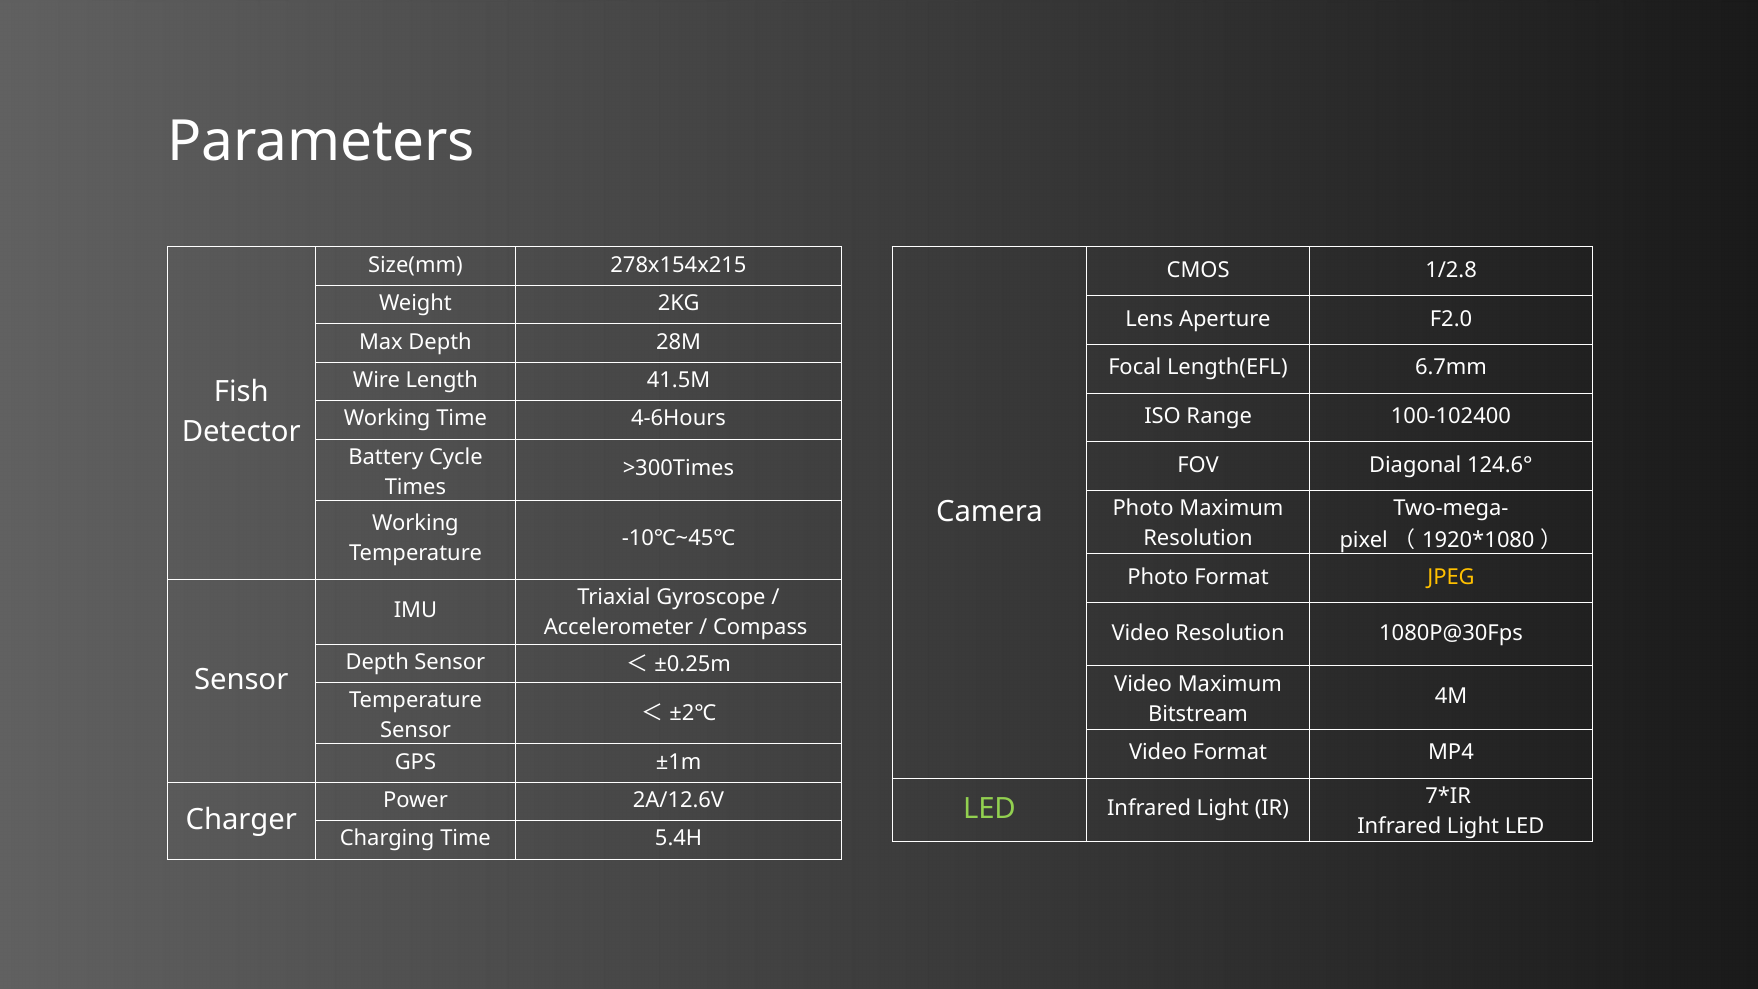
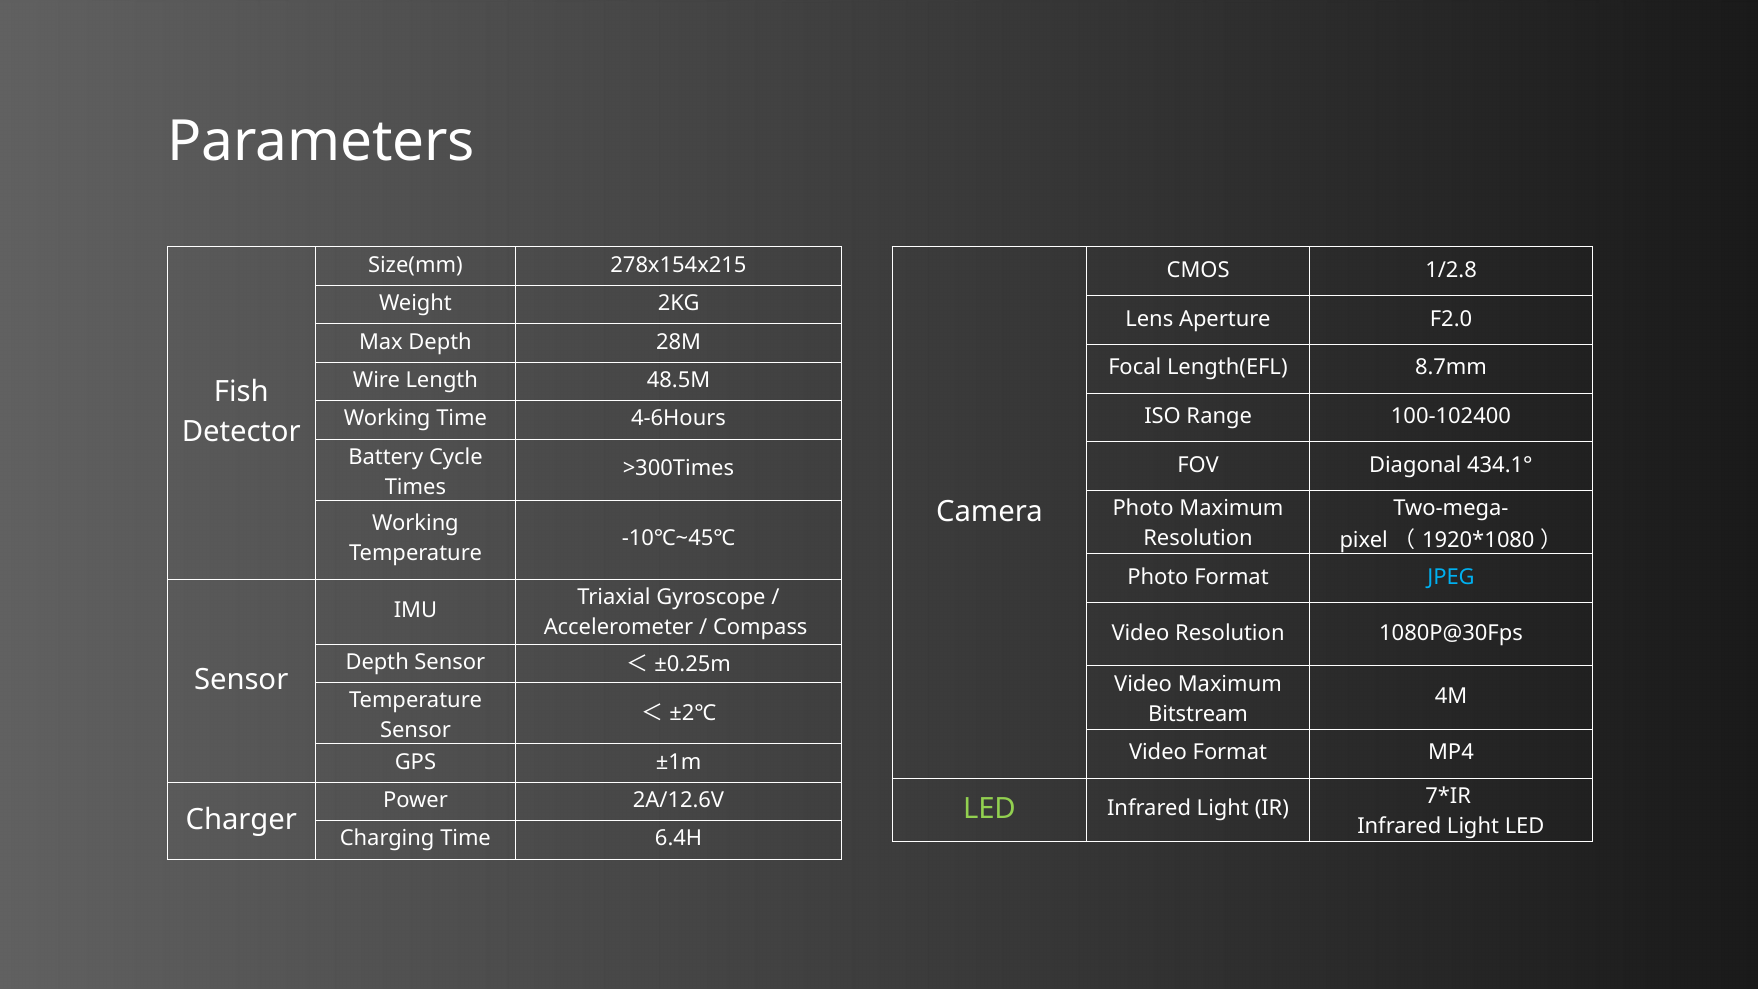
6.7mm: 6.7mm -> 8.7mm
41.5M: 41.5M -> 48.5M
124.6°: 124.6° -> 434.1°
JPEG colour: yellow -> light blue
5.4H: 5.4H -> 6.4H
